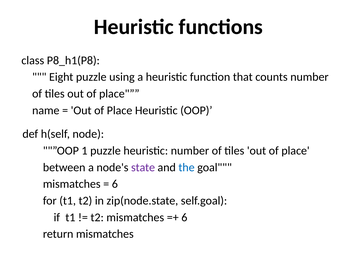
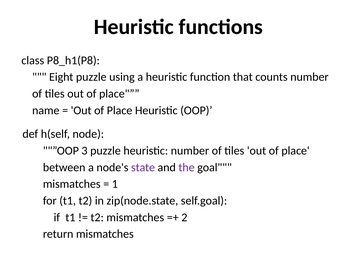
1: 1 -> 3
the colour: blue -> purple
6 at (115, 184): 6 -> 1
6 at (184, 217): 6 -> 2
